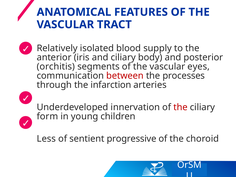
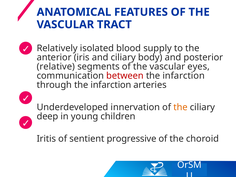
orchitis: orchitis -> relative
processes at (184, 76): processes -> infarction
the at (180, 107) colour: red -> orange
form: form -> deep
Less: Less -> Iritis
